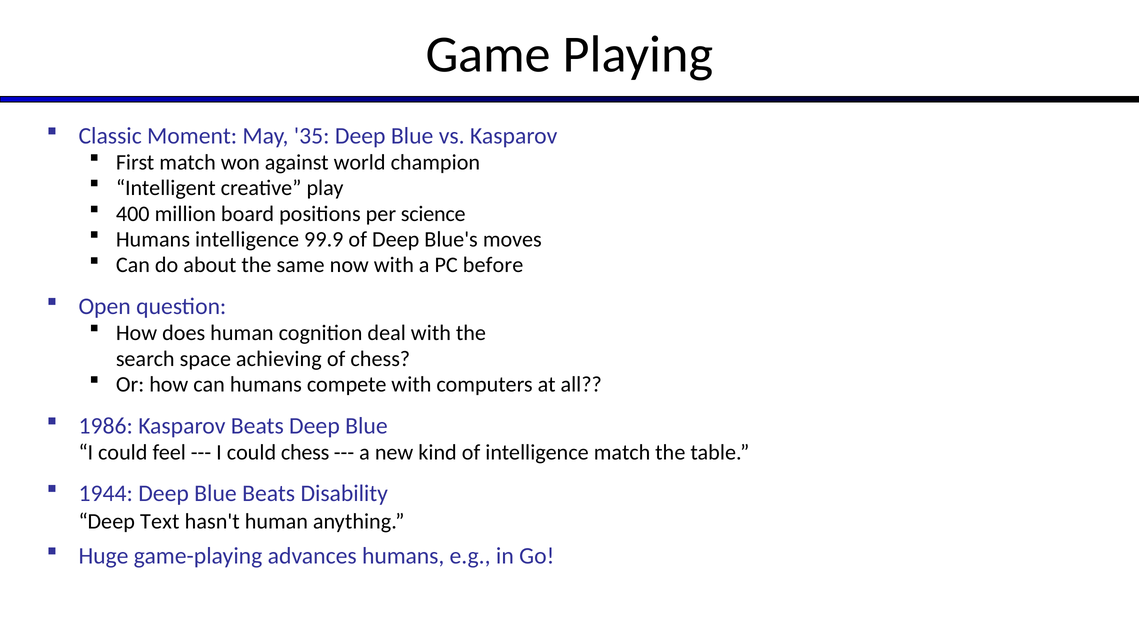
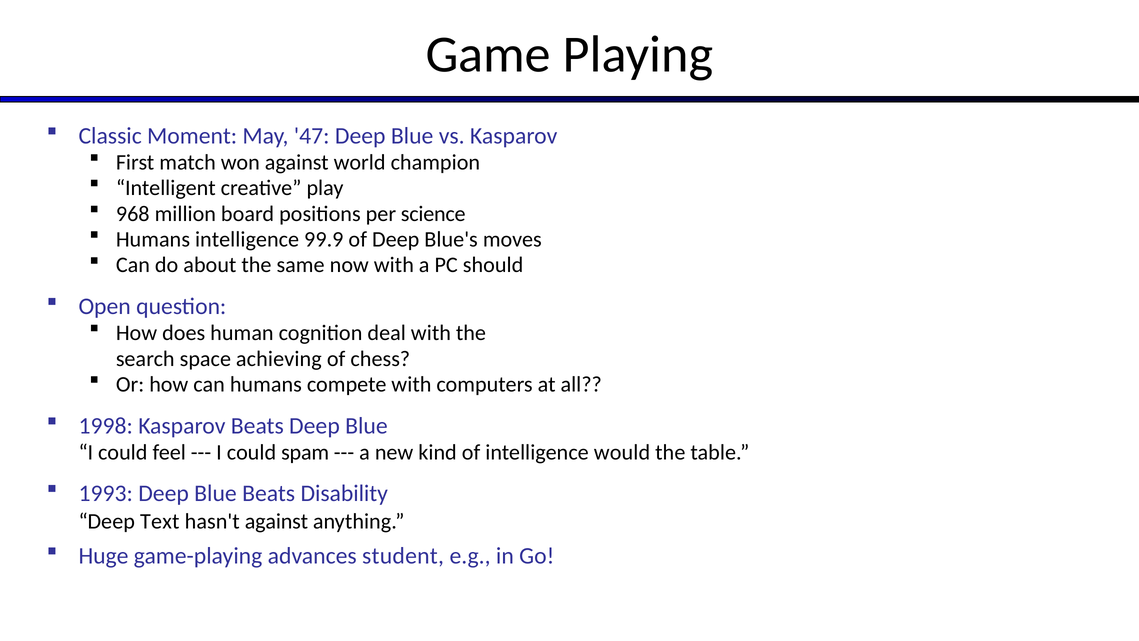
35: 35 -> 47
400: 400 -> 968
before: before -> should
1986: 1986 -> 1998
could chess: chess -> spam
intelligence match: match -> would
1944: 1944 -> 1993
hasn't human: human -> against
advances humans: humans -> student
